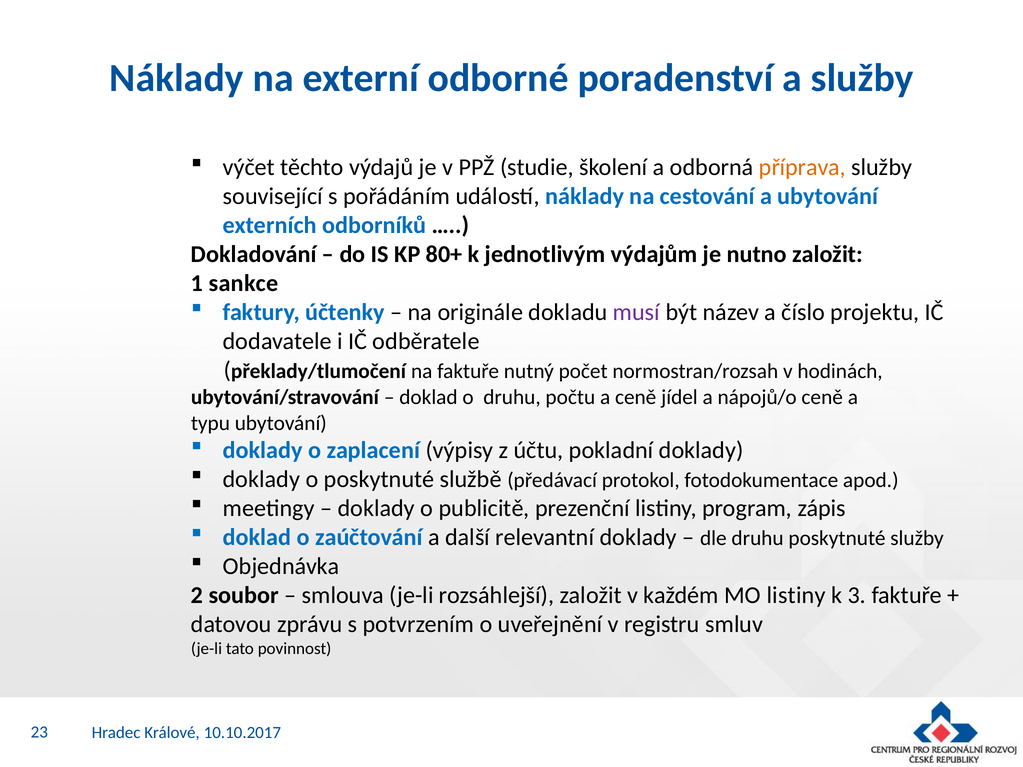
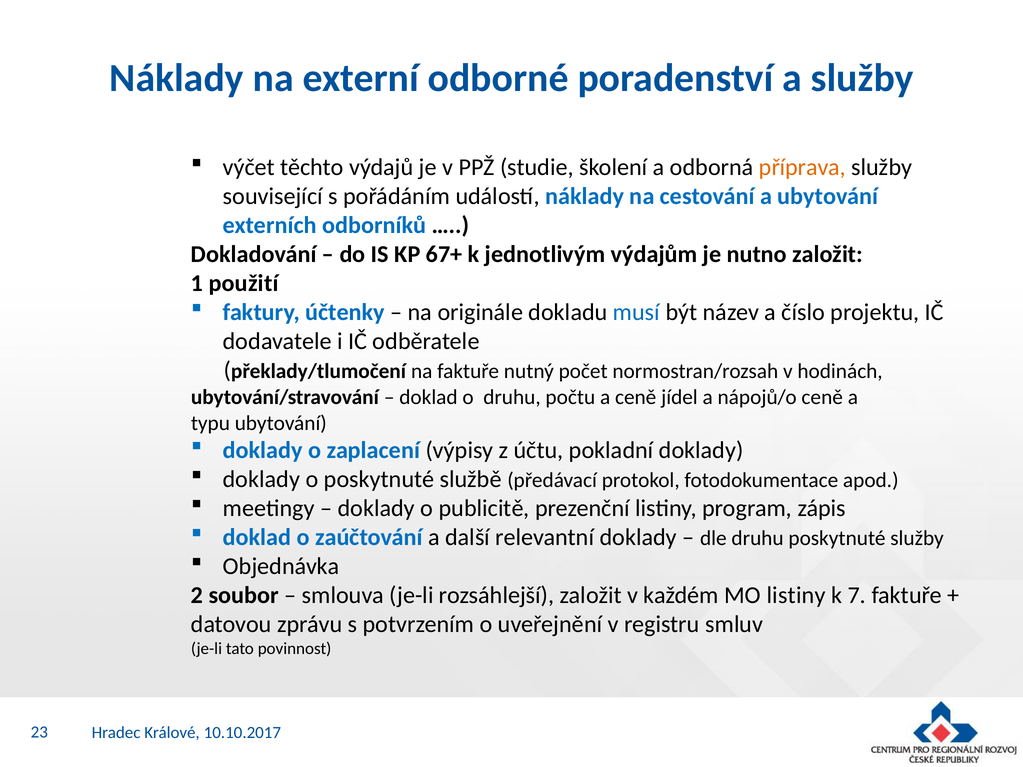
80+: 80+ -> 67+
sankce: sankce -> použití
musí colour: purple -> blue
3: 3 -> 7
